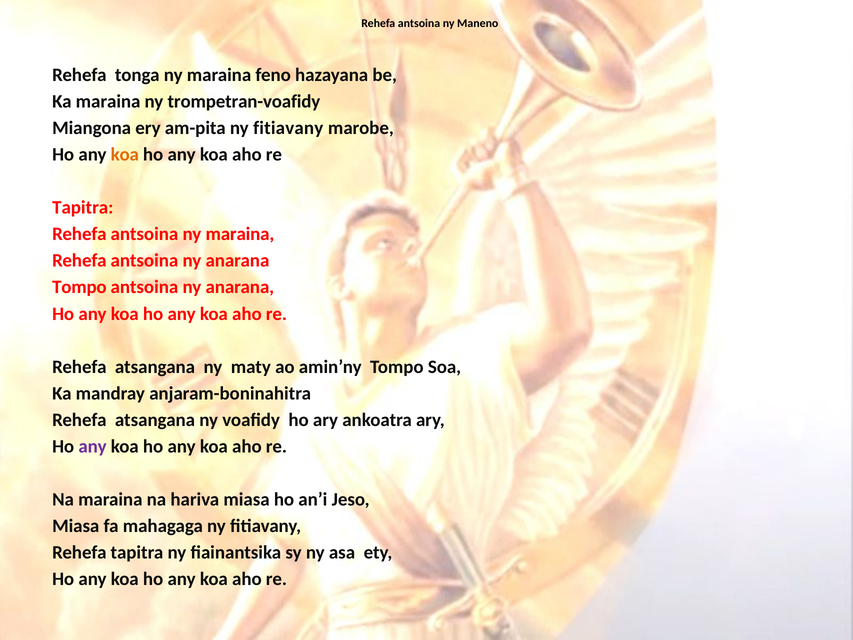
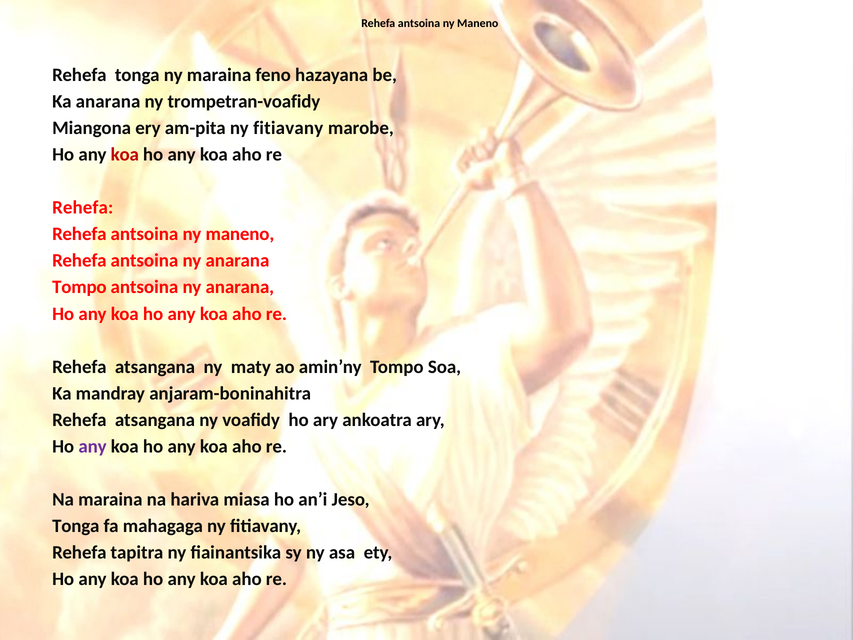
Ka maraina: maraina -> anarana
koa at (125, 154) colour: orange -> red
Tapitra at (83, 208): Tapitra -> Rehefa
maraina at (240, 234): maraina -> maneno
Miasa at (76, 526): Miasa -> Tonga
